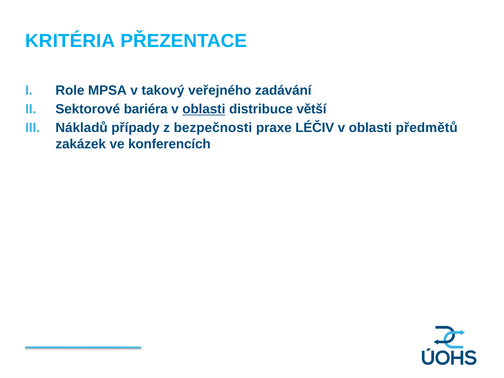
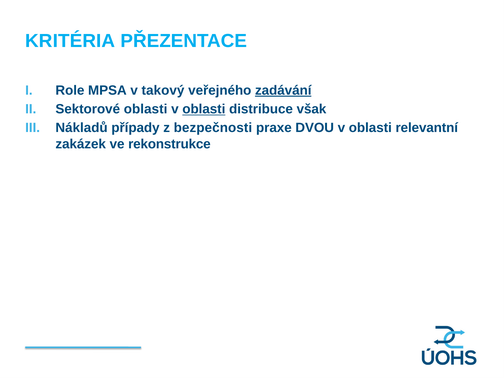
zadávání underline: none -> present
Sektorové bariéra: bariéra -> oblasti
větší: větší -> však
LÉČIV: LÉČIV -> DVOU
předmětů: předmětů -> relevantní
konferencích: konferencích -> rekonstrukce
